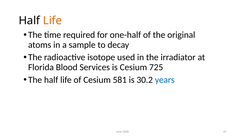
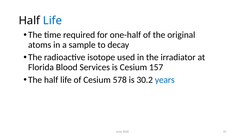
Life at (52, 21) colour: orange -> blue
725: 725 -> 157
581: 581 -> 578
